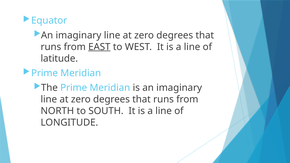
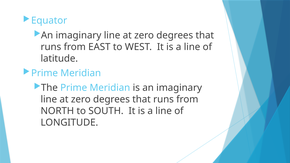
EAST underline: present -> none
